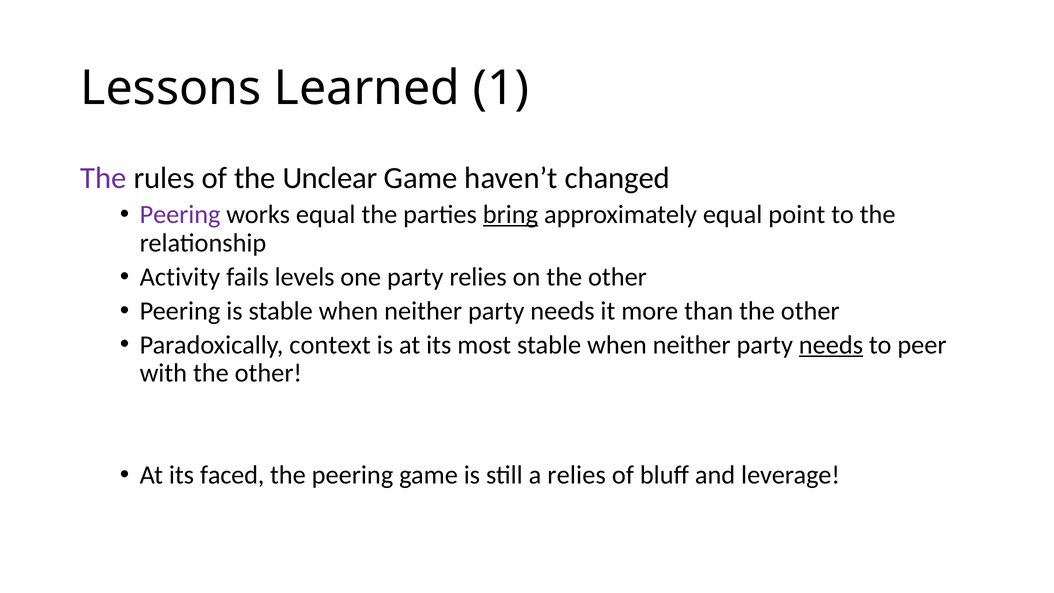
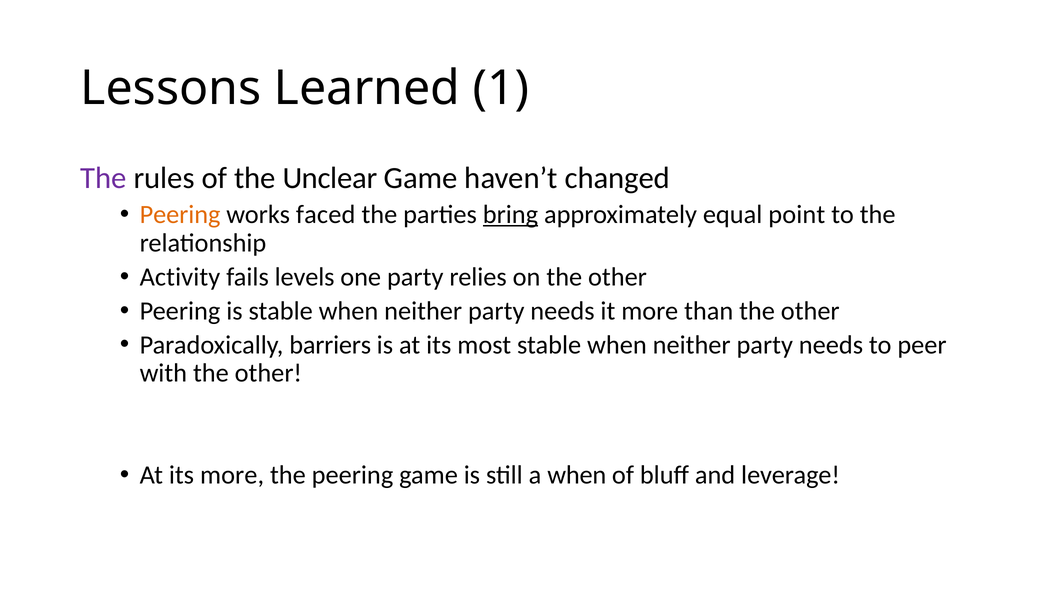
Peering at (180, 215) colour: purple -> orange
works equal: equal -> faced
context: context -> barriers
needs at (831, 345) underline: present -> none
its faced: faced -> more
a relies: relies -> when
